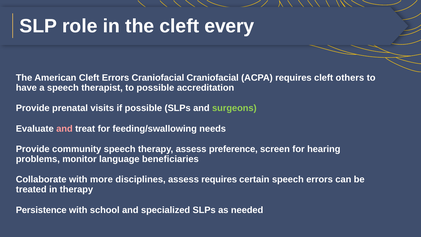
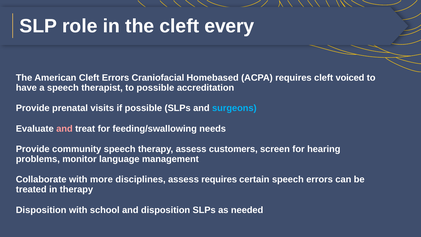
Craniofacial Craniofacial: Craniofacial -> Homebased
others: others -> voiced
surgeons colour: light green -> light blue
preference: preference -> customers
beneficiaries: beneficiaries -> management
Persistence at (41, 210): Persistence -> Disposition
and specialized: specialized -> disposition
